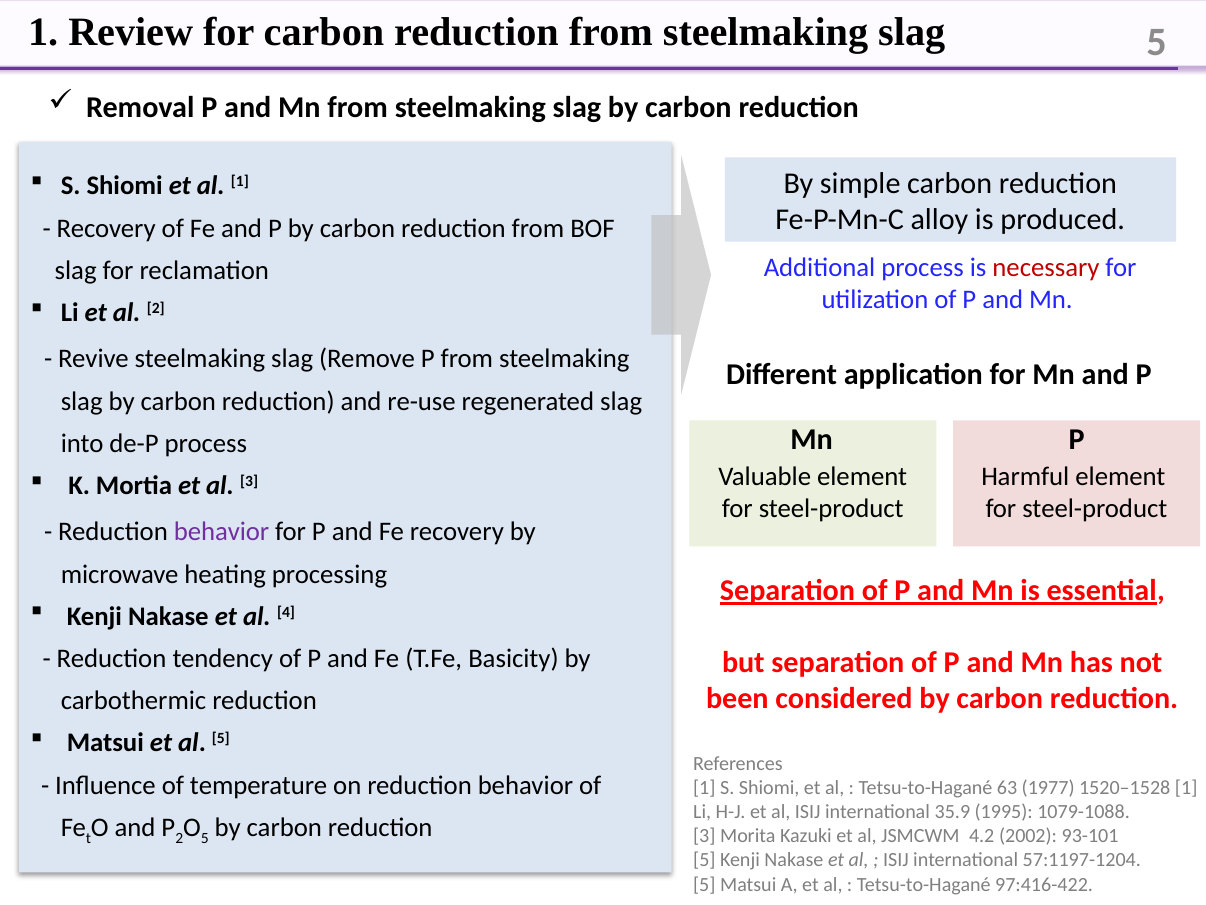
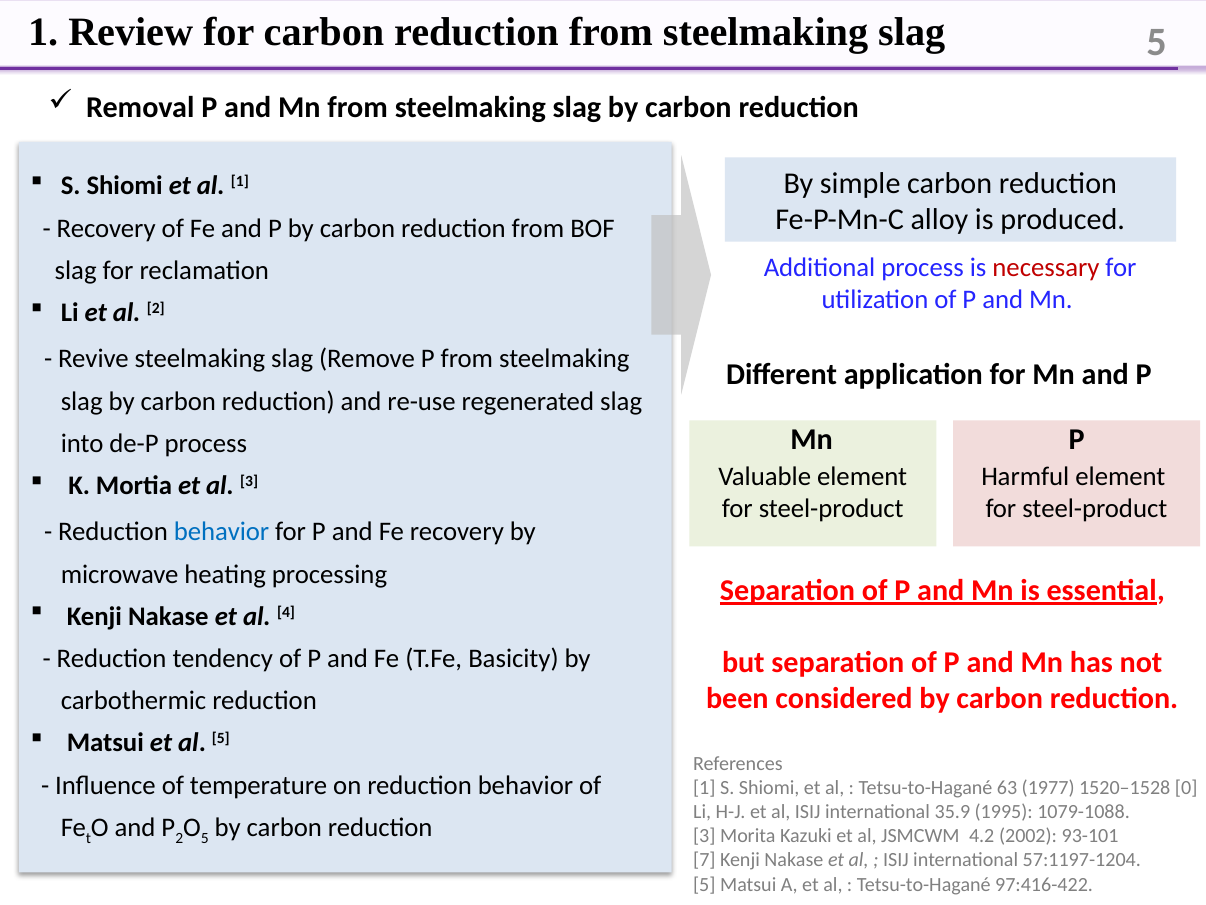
behavior at (222, 531) colour: purple -> blue
1520–1528 1: 1 -> 0
5 at (704, 860): 5 -> 7
